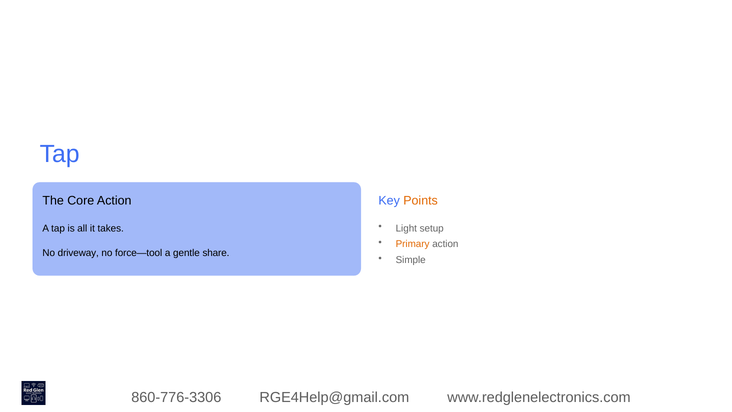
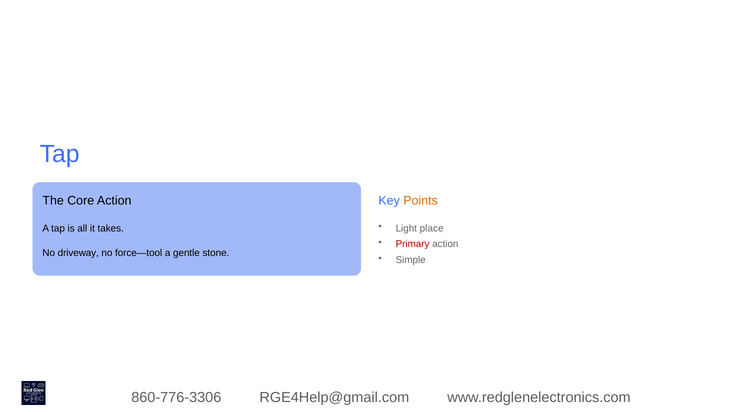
setup: setup -> place
Primary colour: orange -> red
share: share -> stone
